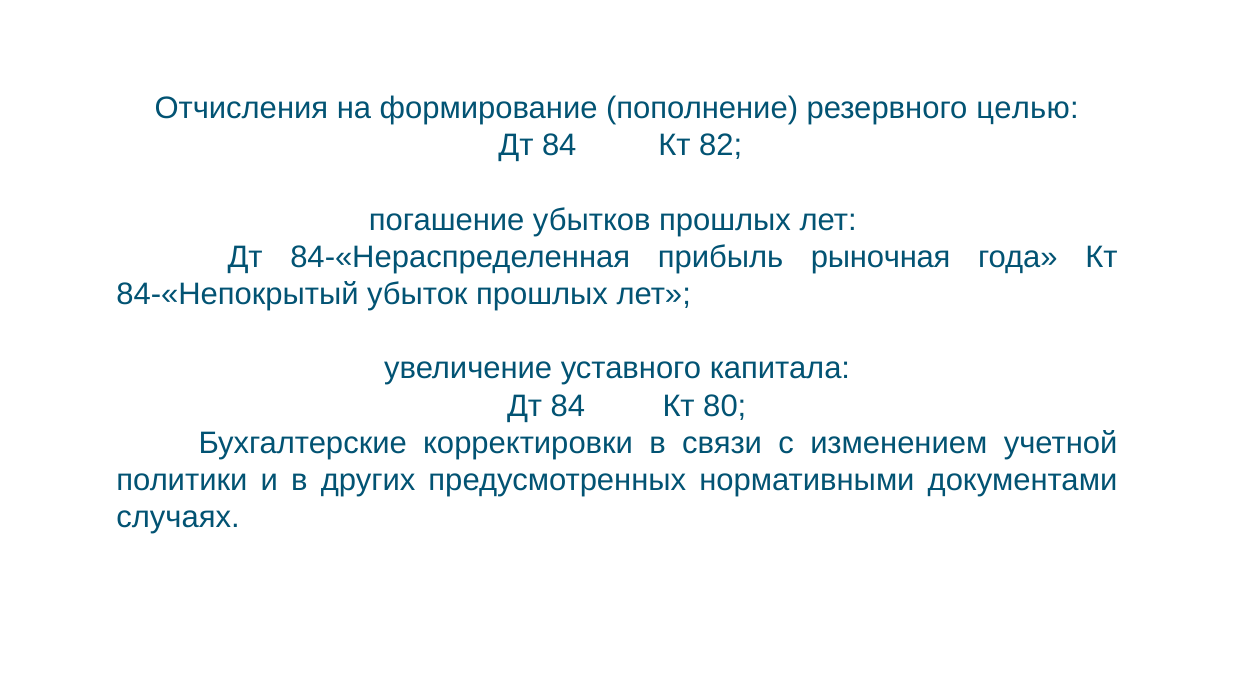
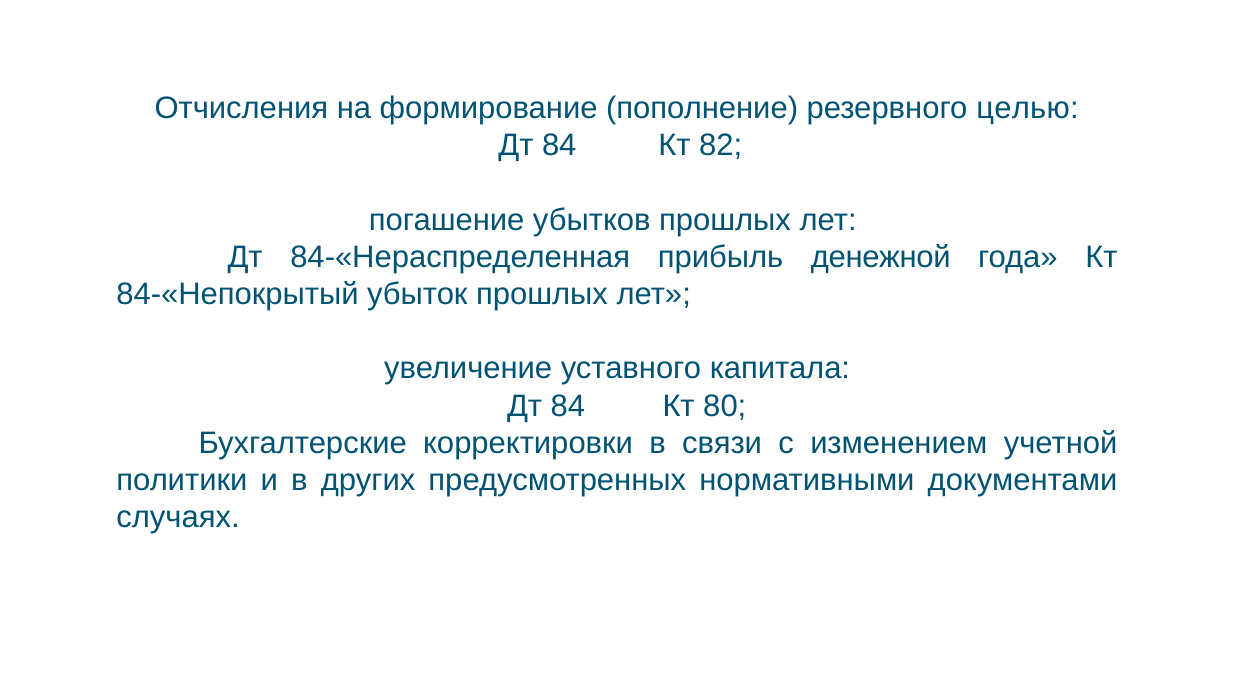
рыночная: рыночная -> денежной
